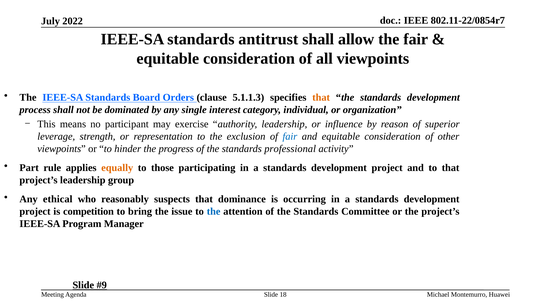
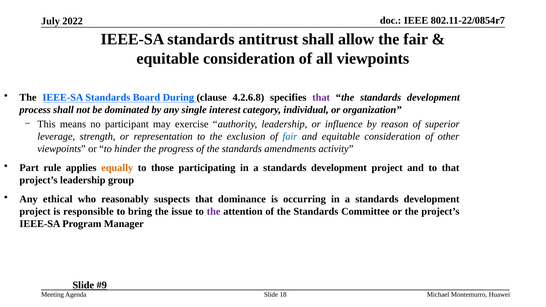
Orders: Orders -> During
5.1.1.3: 5.1.1.3 -> 4.2.6.8
that at (321, 98) colour: orange -> purple
professional: professional -> amendments
competition: competition -> responsible
the at (214, 212) colour: blue -> purple
